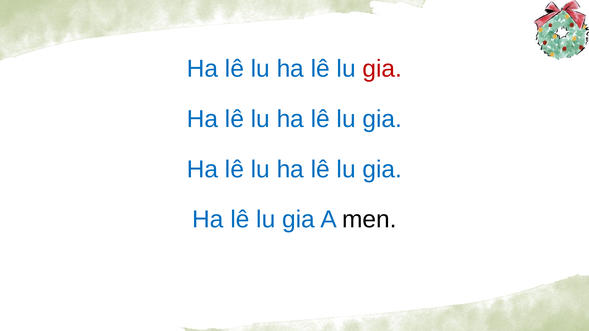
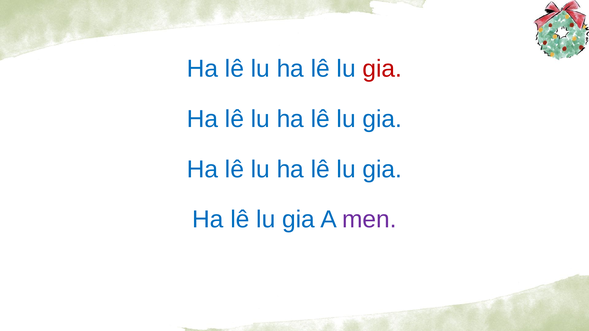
men colour: black -> purple
